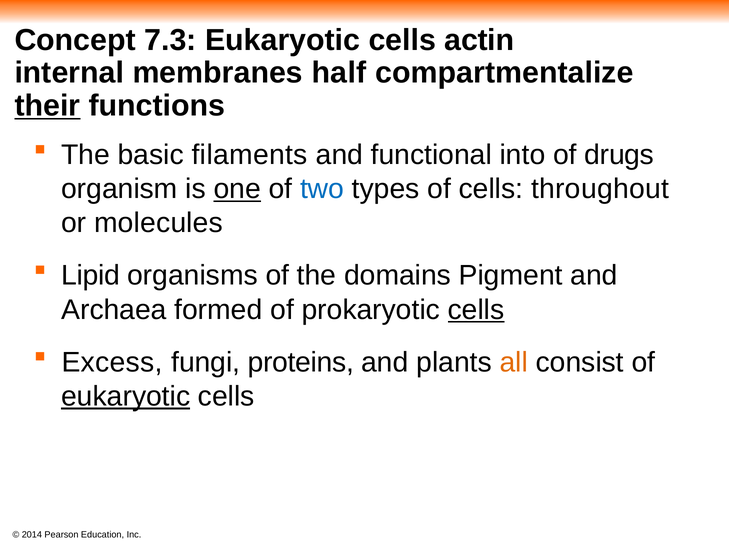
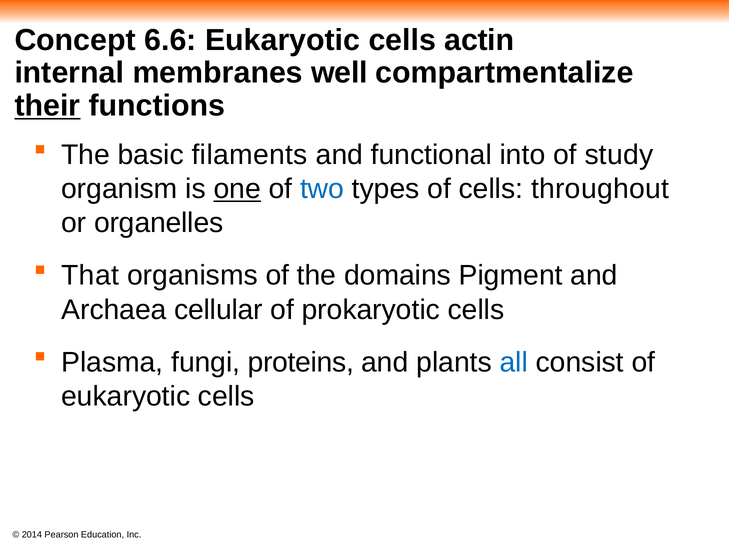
7.3: 7.3 -> 6.6
half: half -> well
drugs: drugs -> study
molecules: molecules -> organelles
Lipid: Lipid -> That
formed: formed -> cellular
cells at (476, 310) underline: present -> none
Excess: Excess -> Plasma
all colour: orange -> blue
eukaryotic at (126, 396) underline: present -> none
